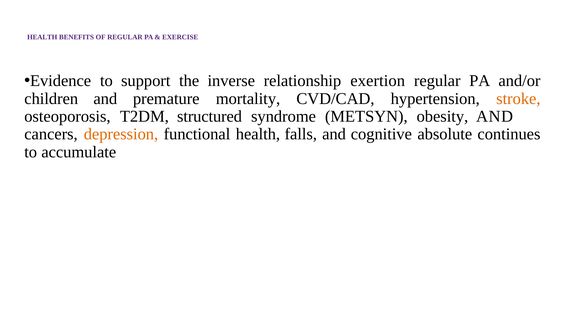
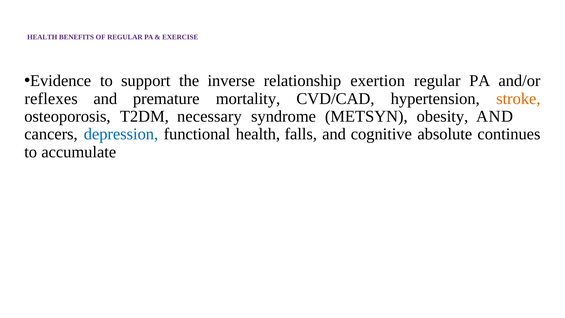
children: children -> reflexes
structured: structured -> necessary
depression colour: orange -> blue
